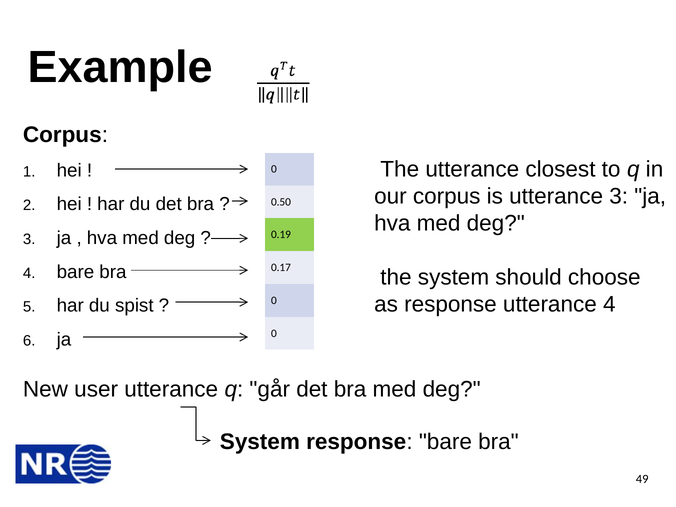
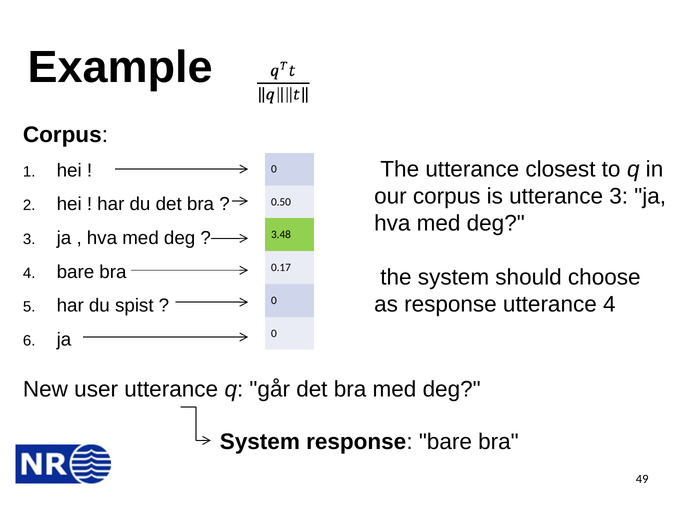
0.19: 0.19 -> 3.48
